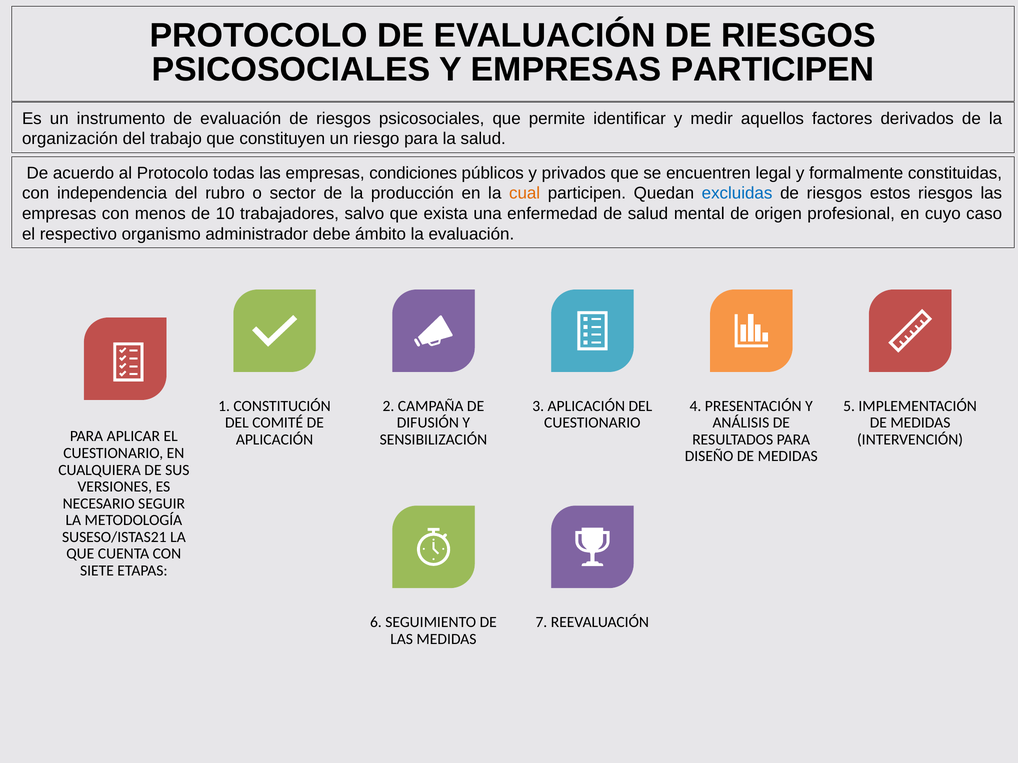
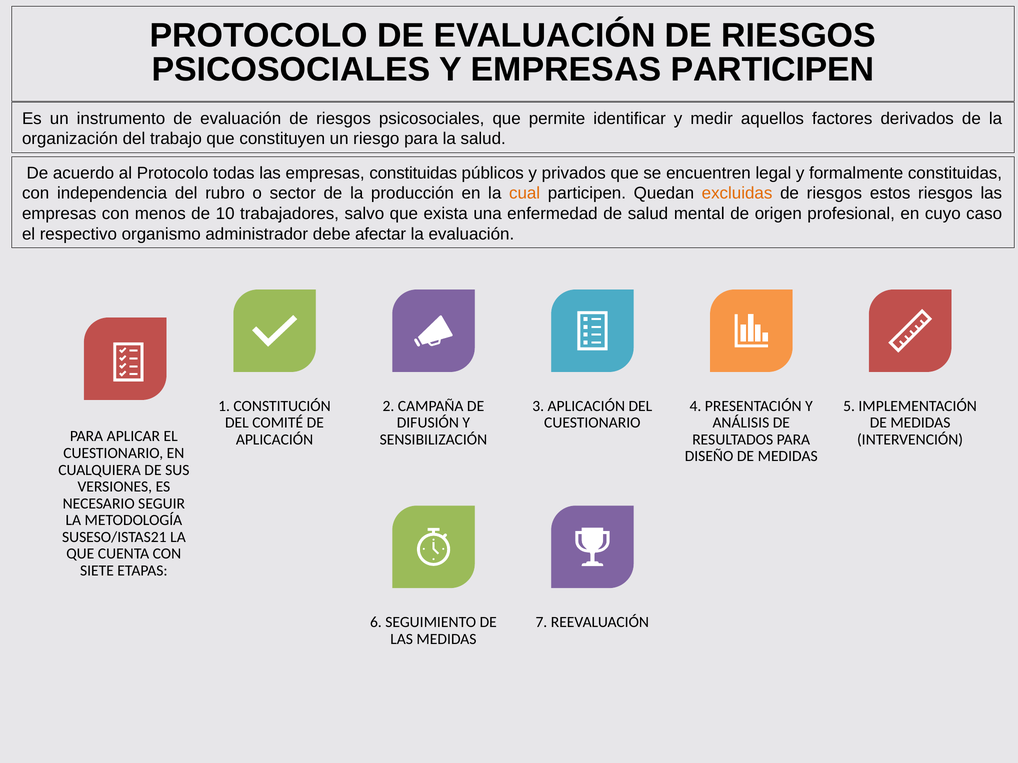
empresas condiciones: condiciones -> constituidas
excluidas colour: blue -> orange
ámbito: ámbito -> afectar
